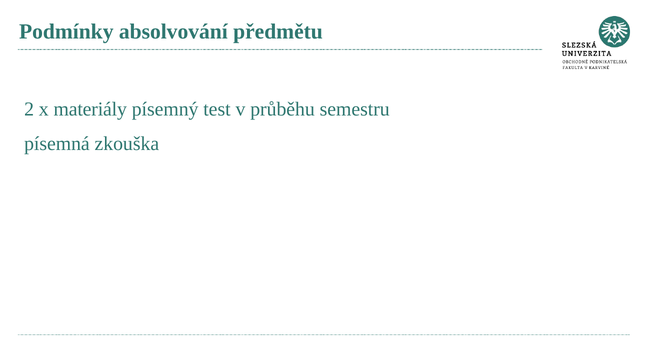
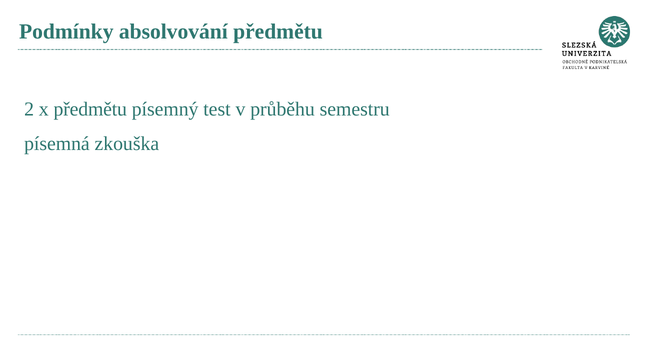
x materiály: materiály -> předmětu
